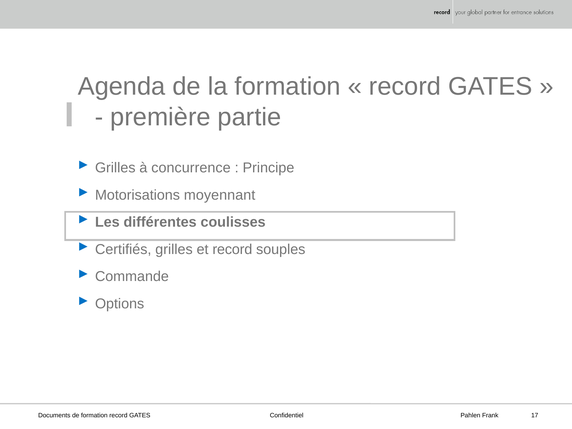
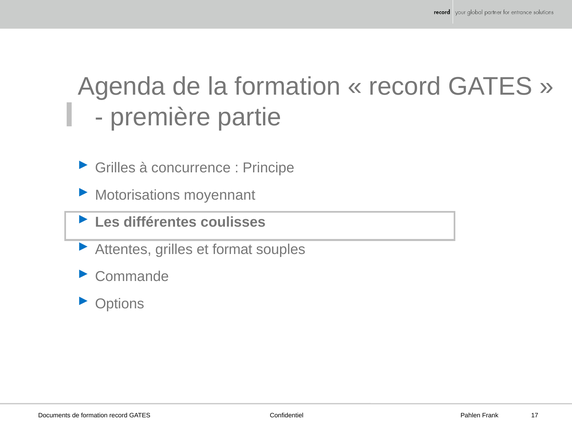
Certifiés: Certifiés -> Attentes
et record: record -> format
